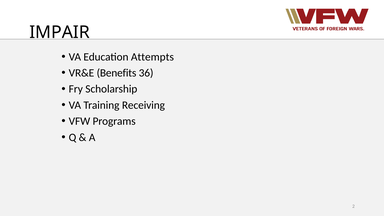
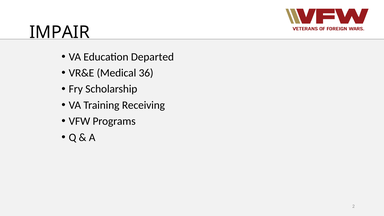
Attempts: Attempts -> Departed
Benefits: Benefits -> Medical
